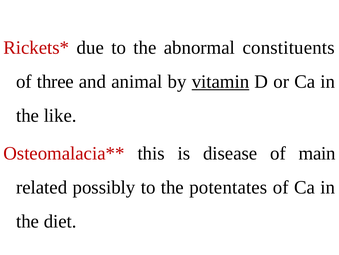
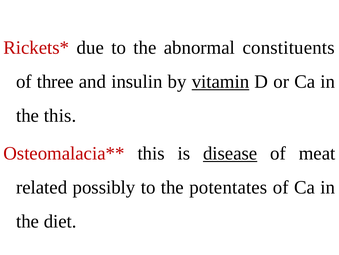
animal: animal -> insulin
the like: like -> this
disease underline: none -> present
main: main -> meat
